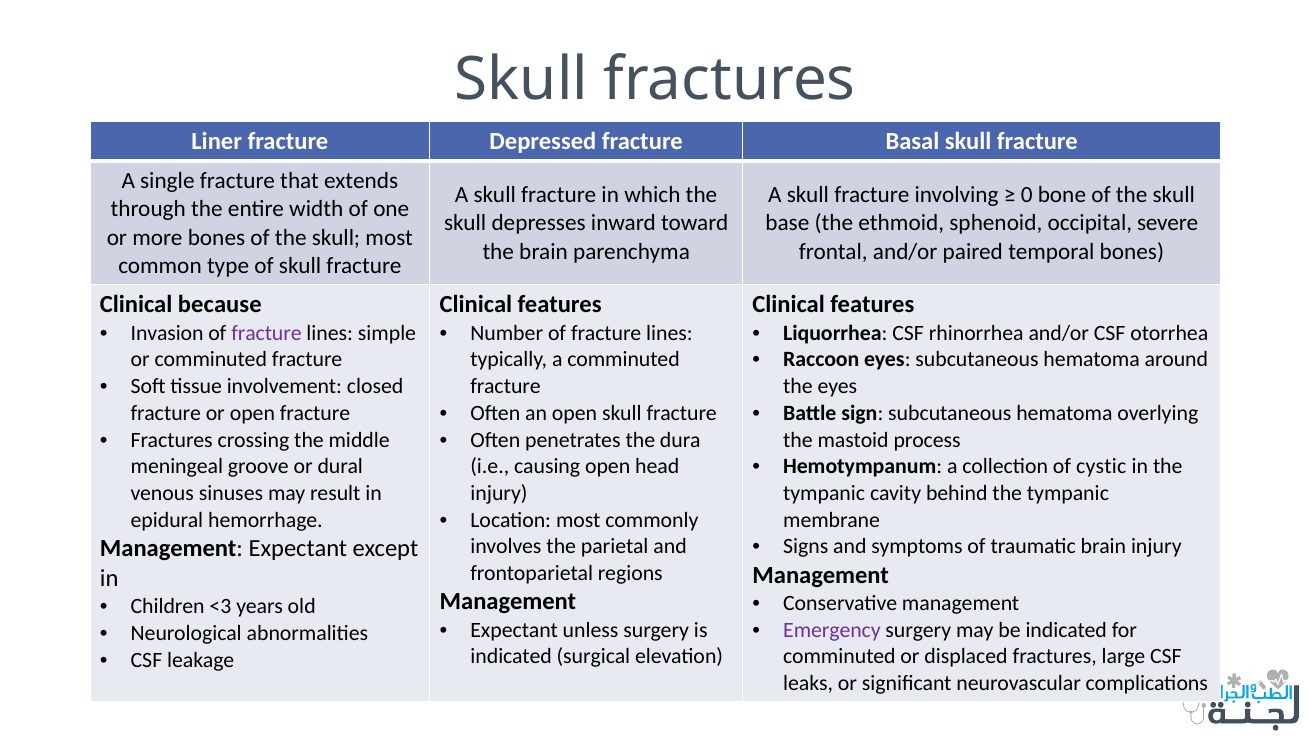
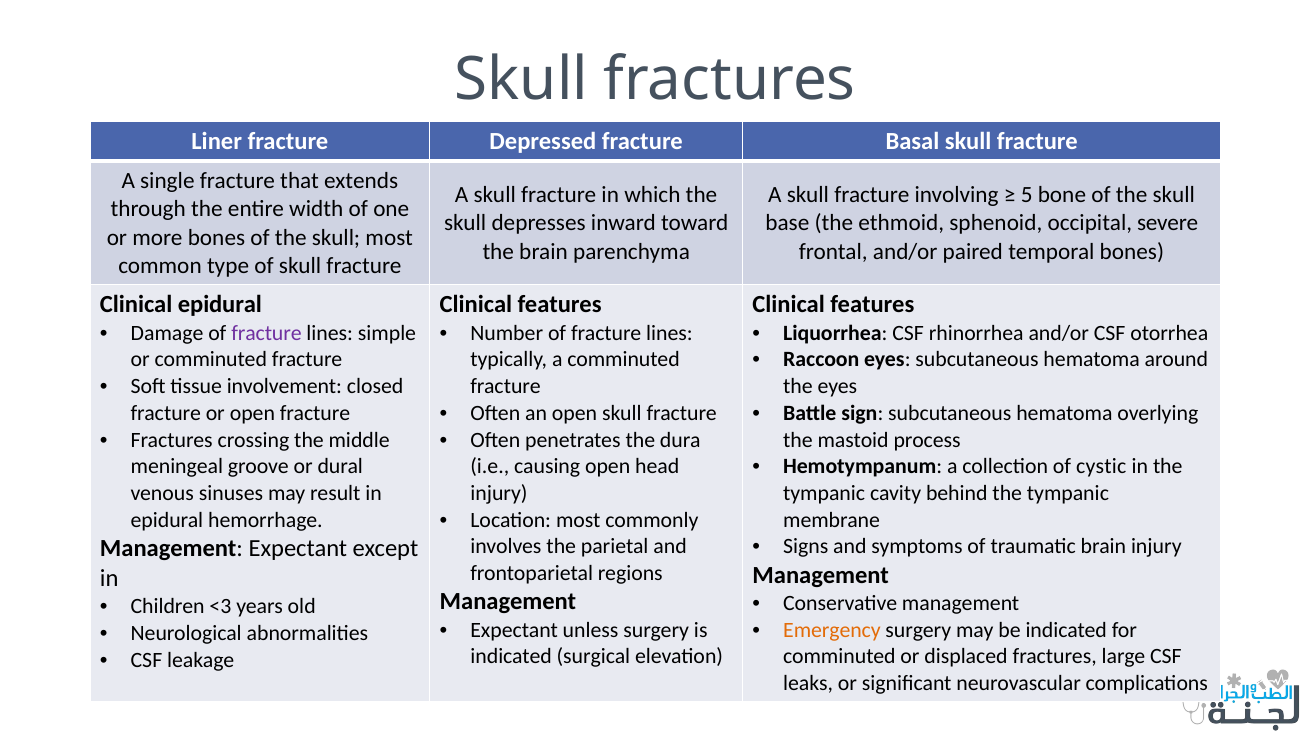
0: 0 -> 5
Clinical because: because -> epidural
Invasion: Invasion -> Damage
Emergency colour: purple -> orange
